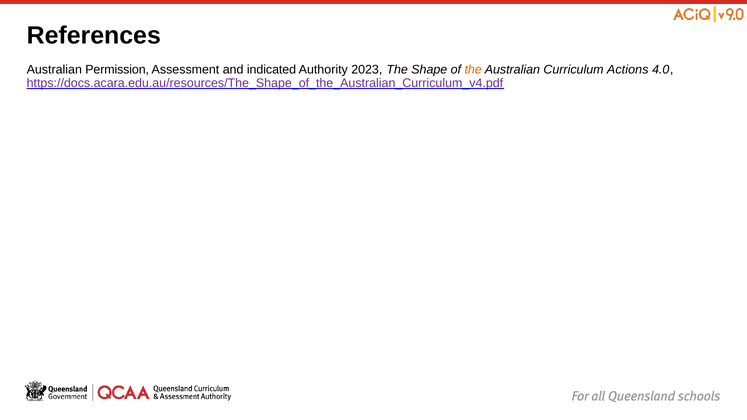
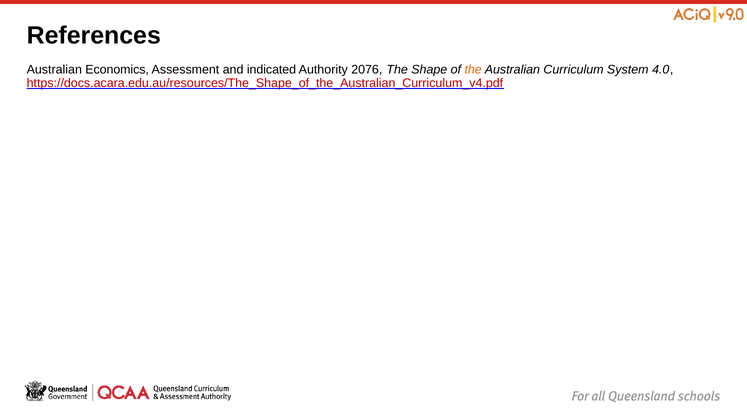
Permission: Permission -> Economics
2023: 2023 -> 2076
Actions: Actions -> System
https://docs.acara.edu.au/resources/The_Shape_of_the_Australian_Curriculum_v4.pdf colour: purple -> red
